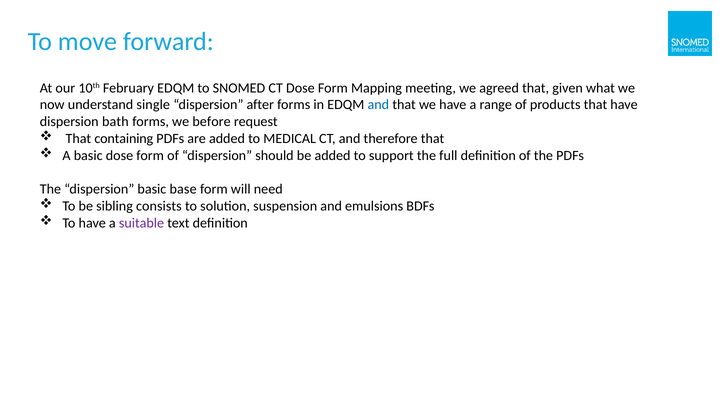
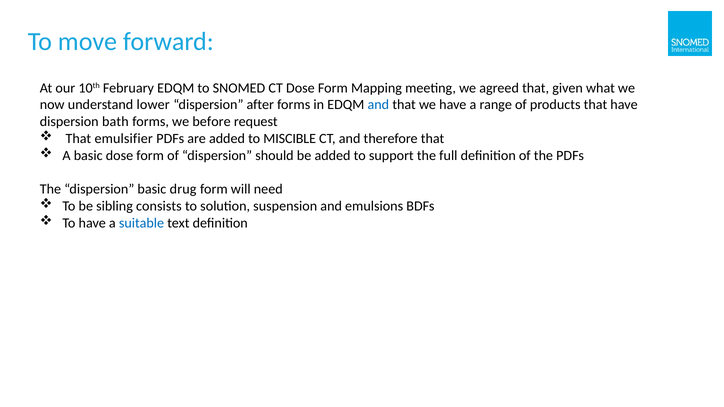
single: single -> lower
containing: containing -> emulsifier
MEDICAL: MEDICAL -> MISCIBLE
base: base -> drug
suitable colour: purple -> blue
